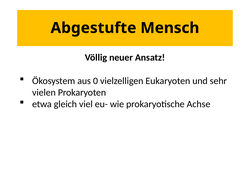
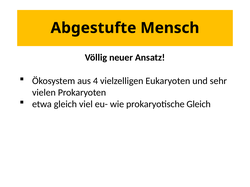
0: 0 -> 4
prokaryotische Achse: Achse -> Gleich
